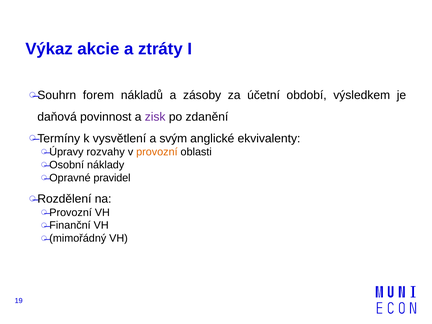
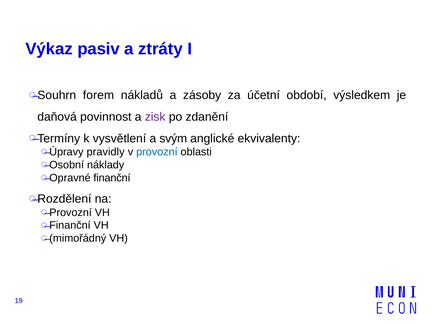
akcie: akcie -> pasiv
rozvahy: rozvahy -> pravidly
provozní colour: orange -> blue
pravidel: pravidel -> finanční
